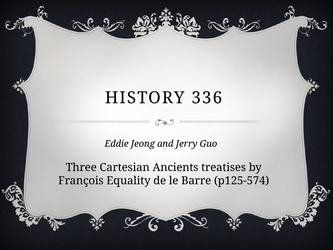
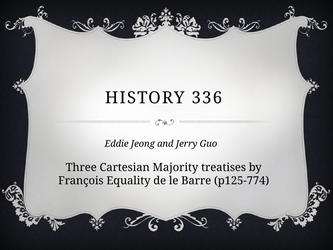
Ancients: Ancients -> Majority
p125-574: p125-574 -> p125-774
